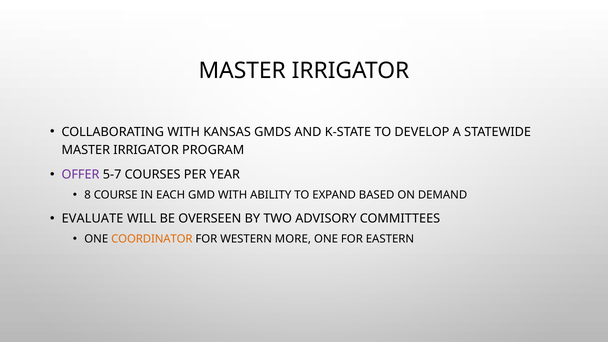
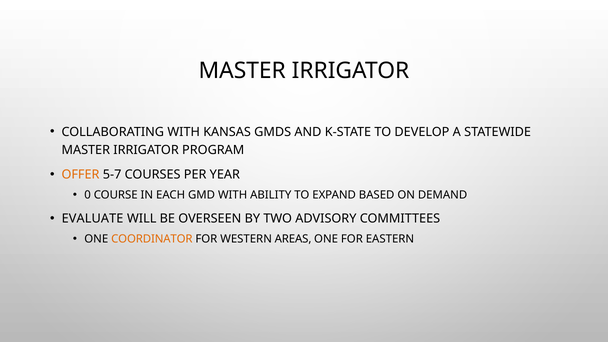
OFFER colour: purple -> orange
8: 8 -> 0
MORE: MORE -> AREAS
